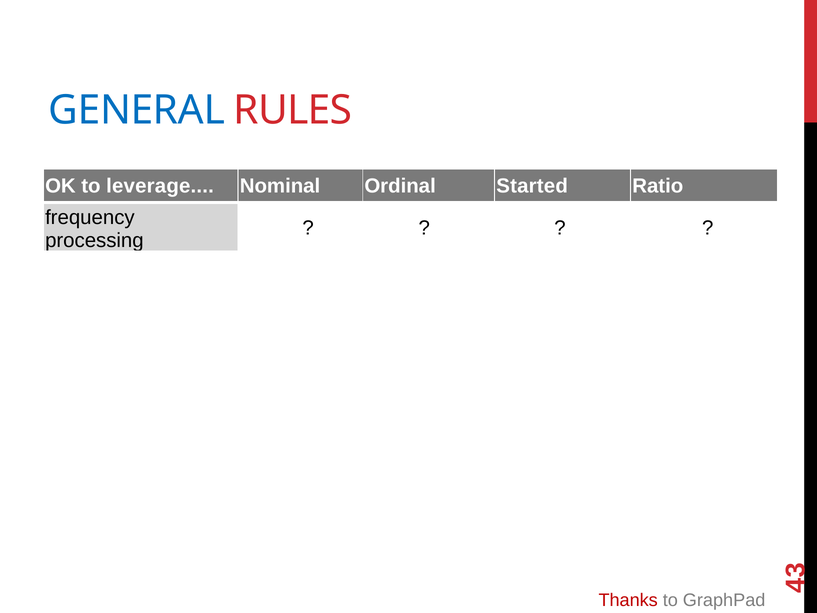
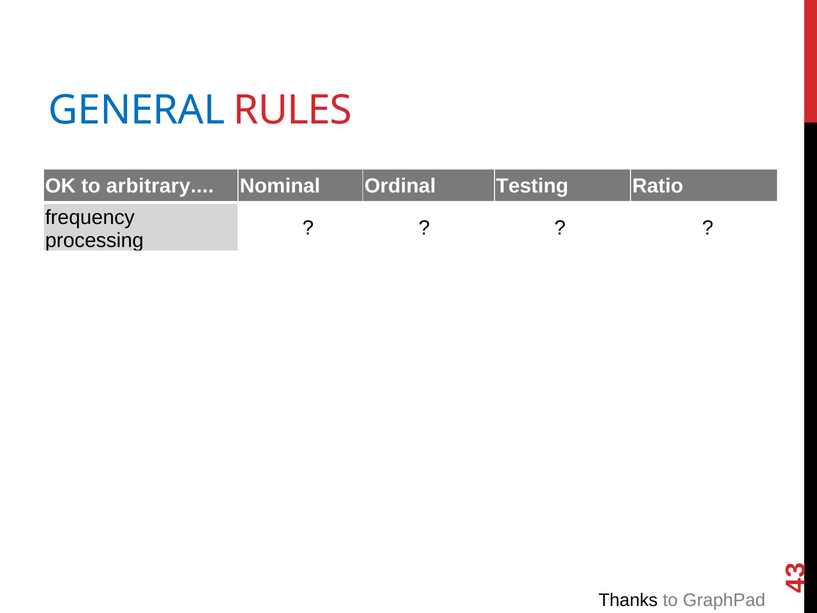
leverage: leverage -> arbitrary
Started: Started -> Testing
Thanks colour: red -> black
